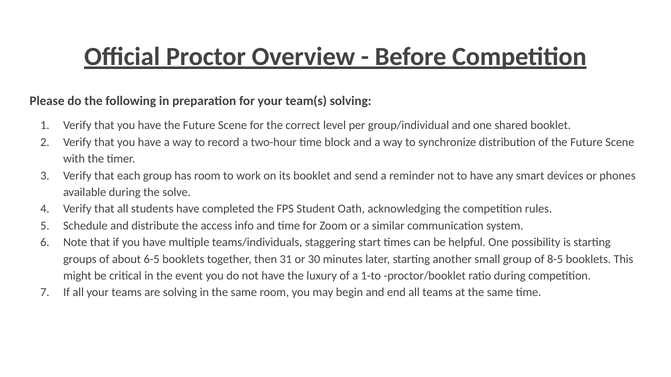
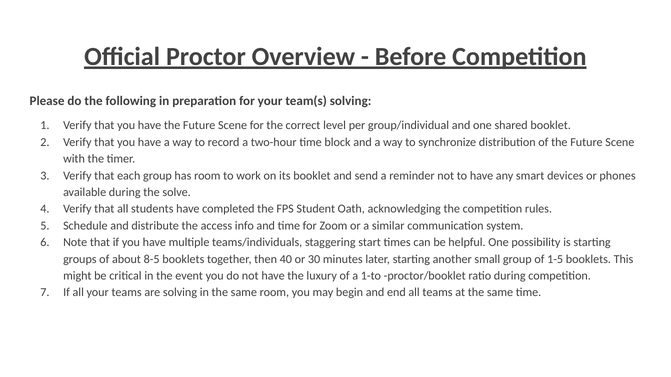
6-5: 6-5 -> 8-5
31: 31 -> 40
8-5: 8-5 -> 1-5
